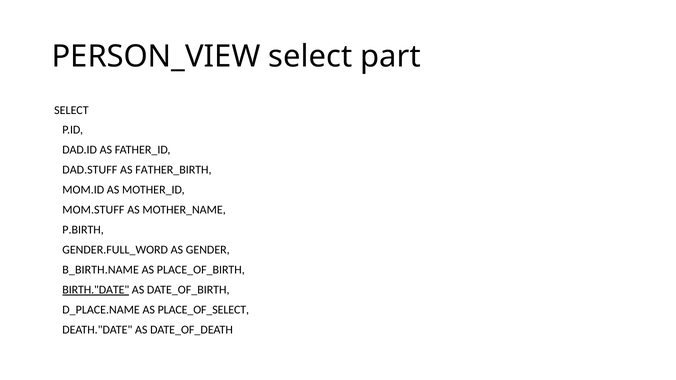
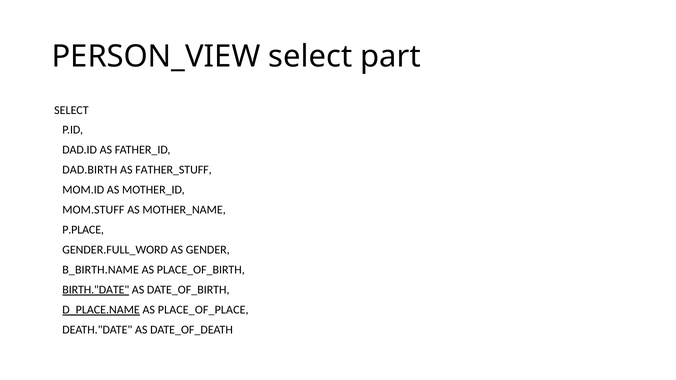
DAD.STUFF: DAD.STUFF -> DAD.BIRTH
FATHER_BIRTH: FATHER_BIRTH -> FATHER_STUFF
P.BIRTH: P.BIRTH -> P.PLACE
D_PLACE.NAME underline: none -> present
PLACE_OF_SELECT: PLACE_OF_SELECT -> PLACE_OF_PLACE
